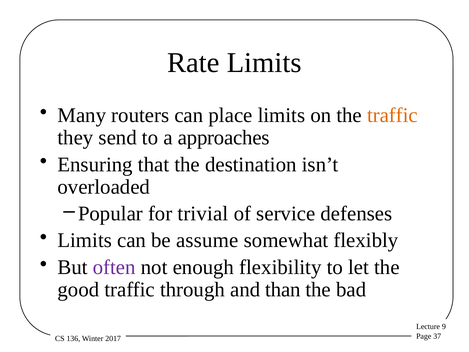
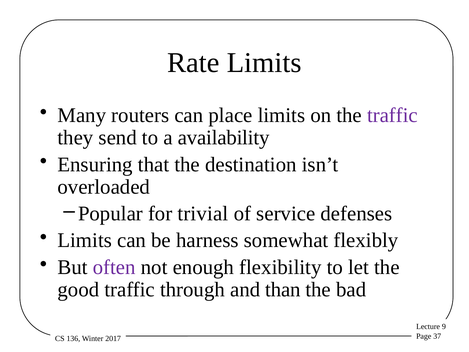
traffic at (392, 115) colour: orange -> purple
approaches: approaches -> availability
assume: assume -> harness
